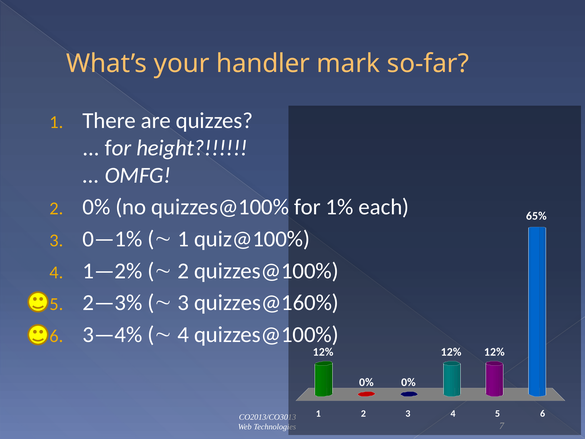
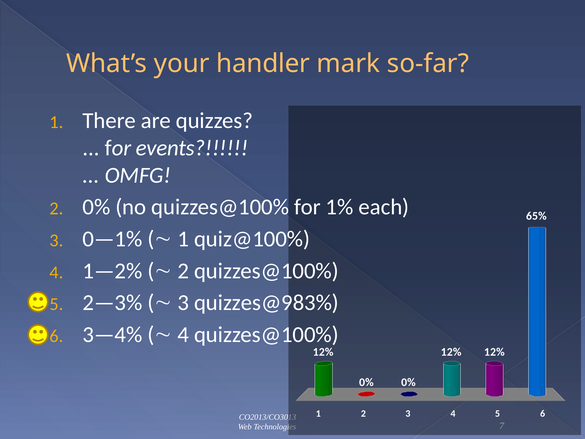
height: height -> events
quizzes@160%: quizzes@160% -> quizzes@983%
